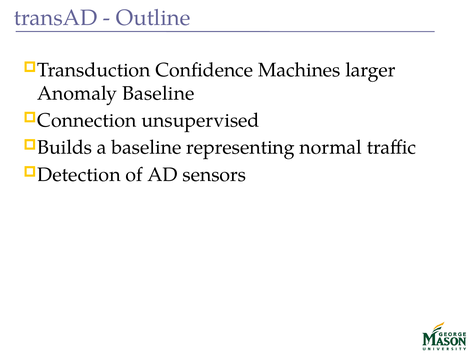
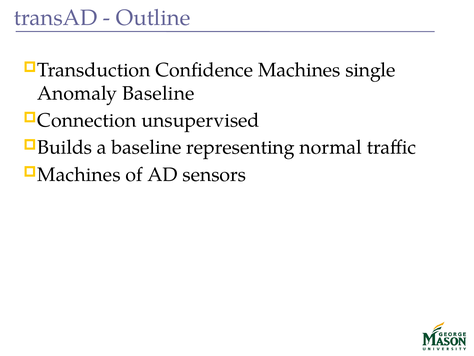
larger: larger -> single
Detection at (79, 174): Detection -> Machines
